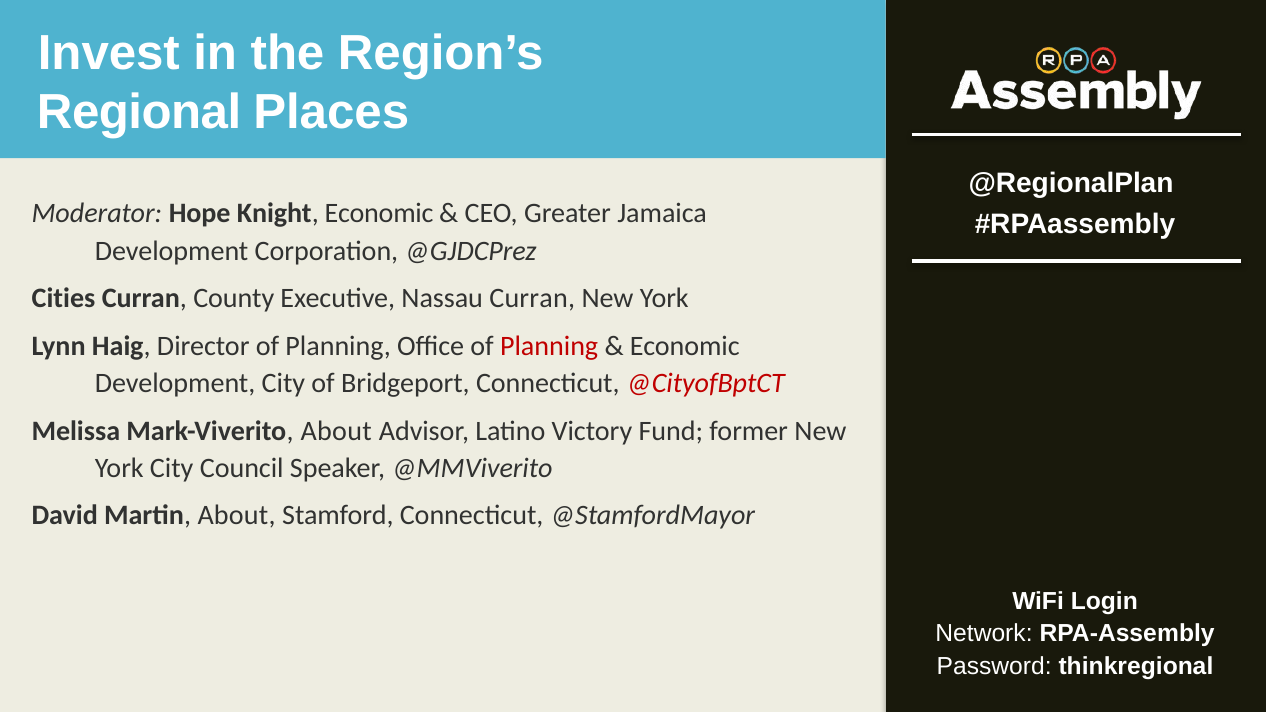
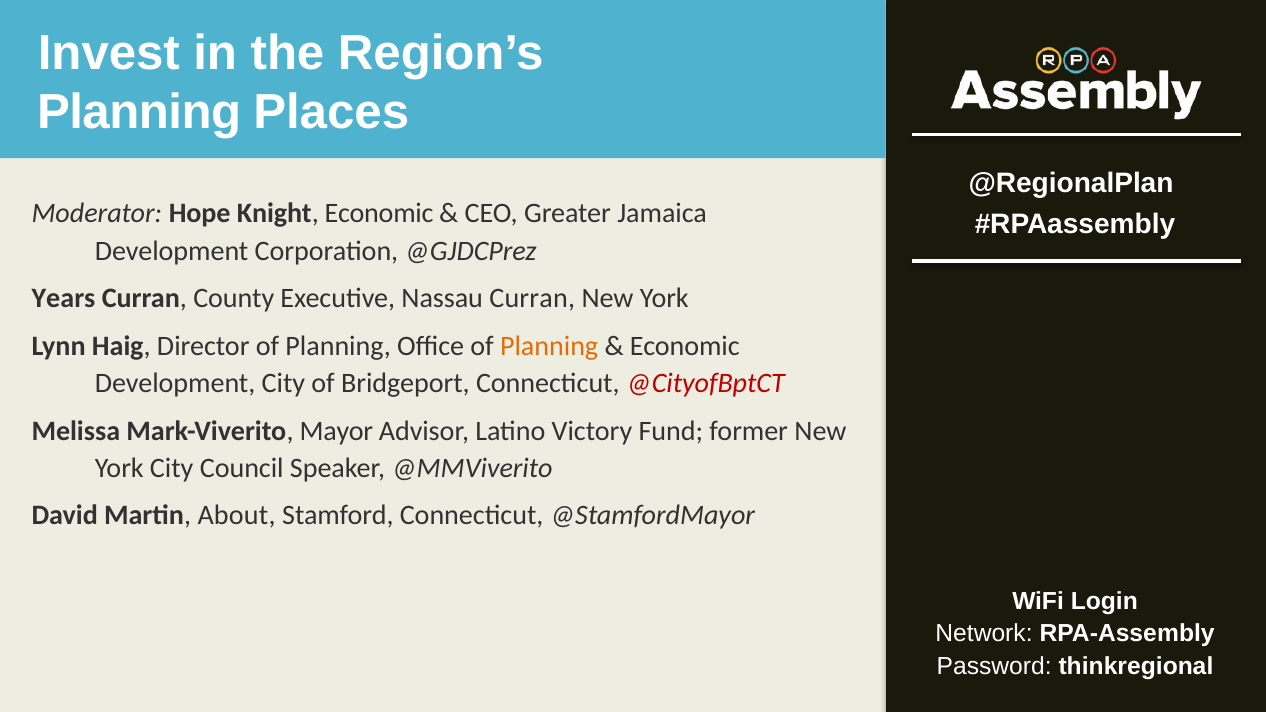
Regional at (139, 112): Regional -> Planning
Cities: Cities -> Years
Planning at (549, 346) colour: red -> orange
Mark-Viverito About: About -> Mayor
